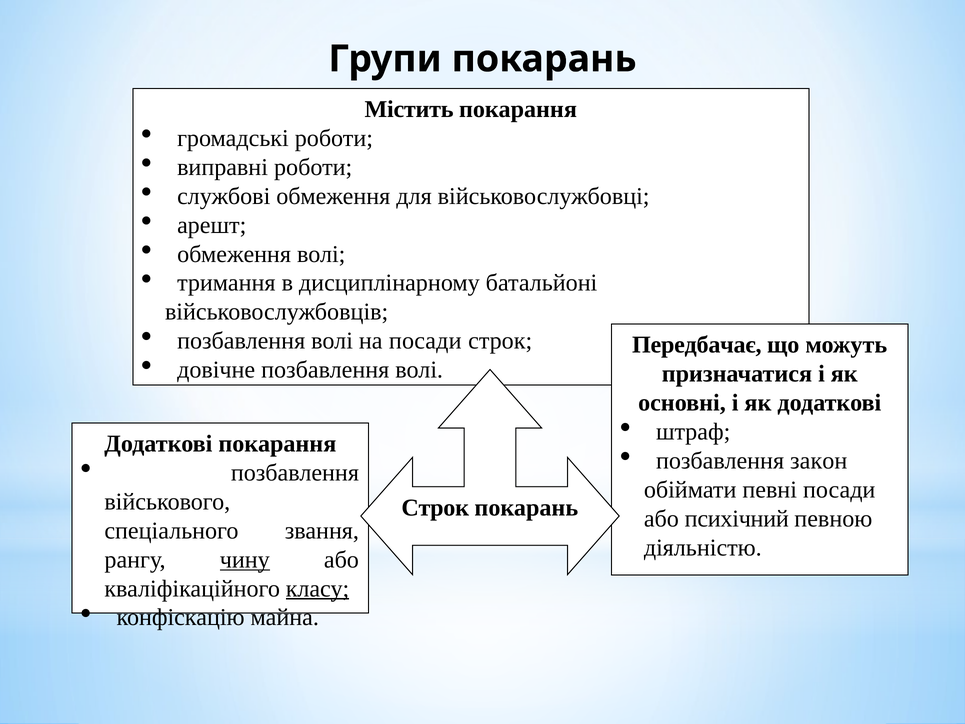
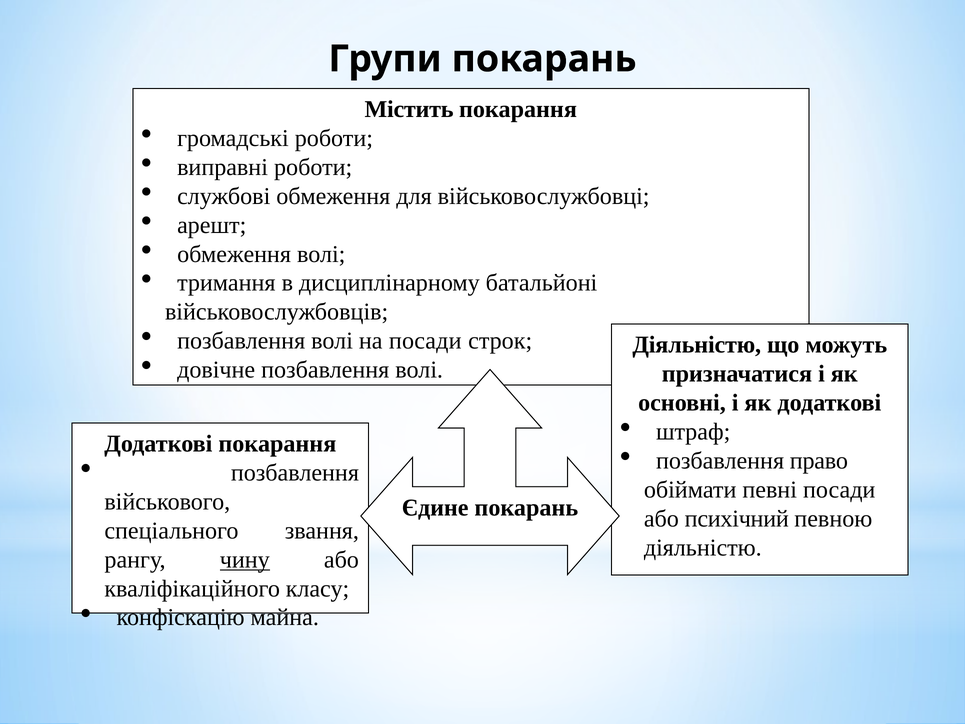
Передбачає at (697, 345): Передбачає -> Діяльністю
закон: закон -> право
Строк at (435, 507): Строк -> Єдине
класу underline: present -> none
